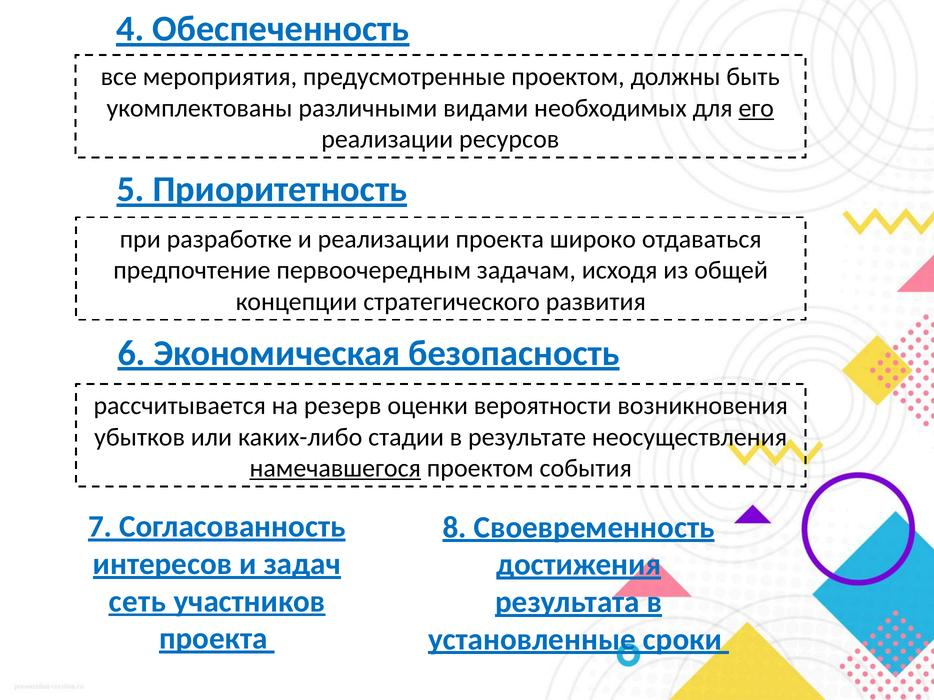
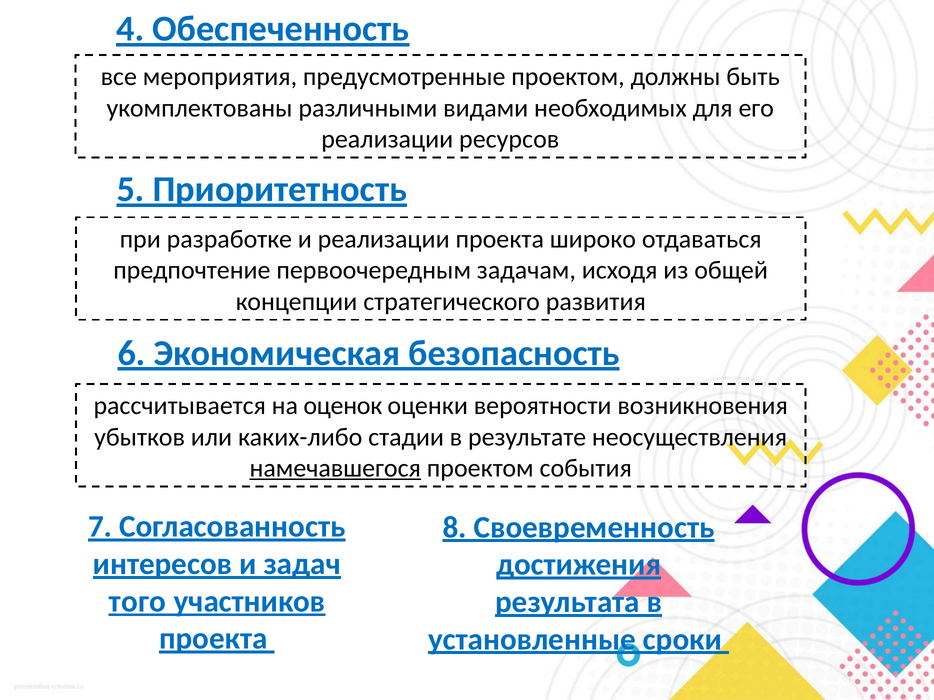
его underline: present -> none
резерв: резерв -> оценок
сеть: сеть -> того
